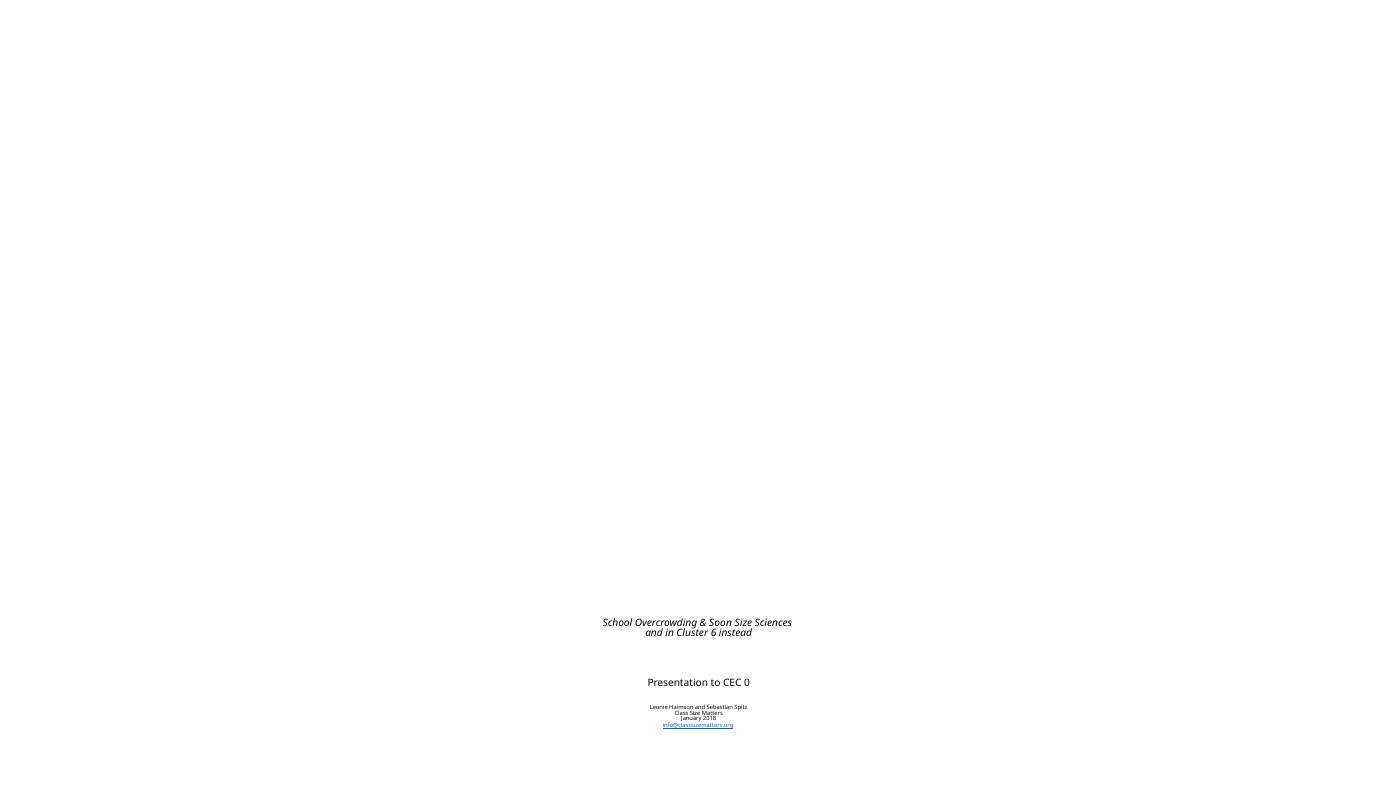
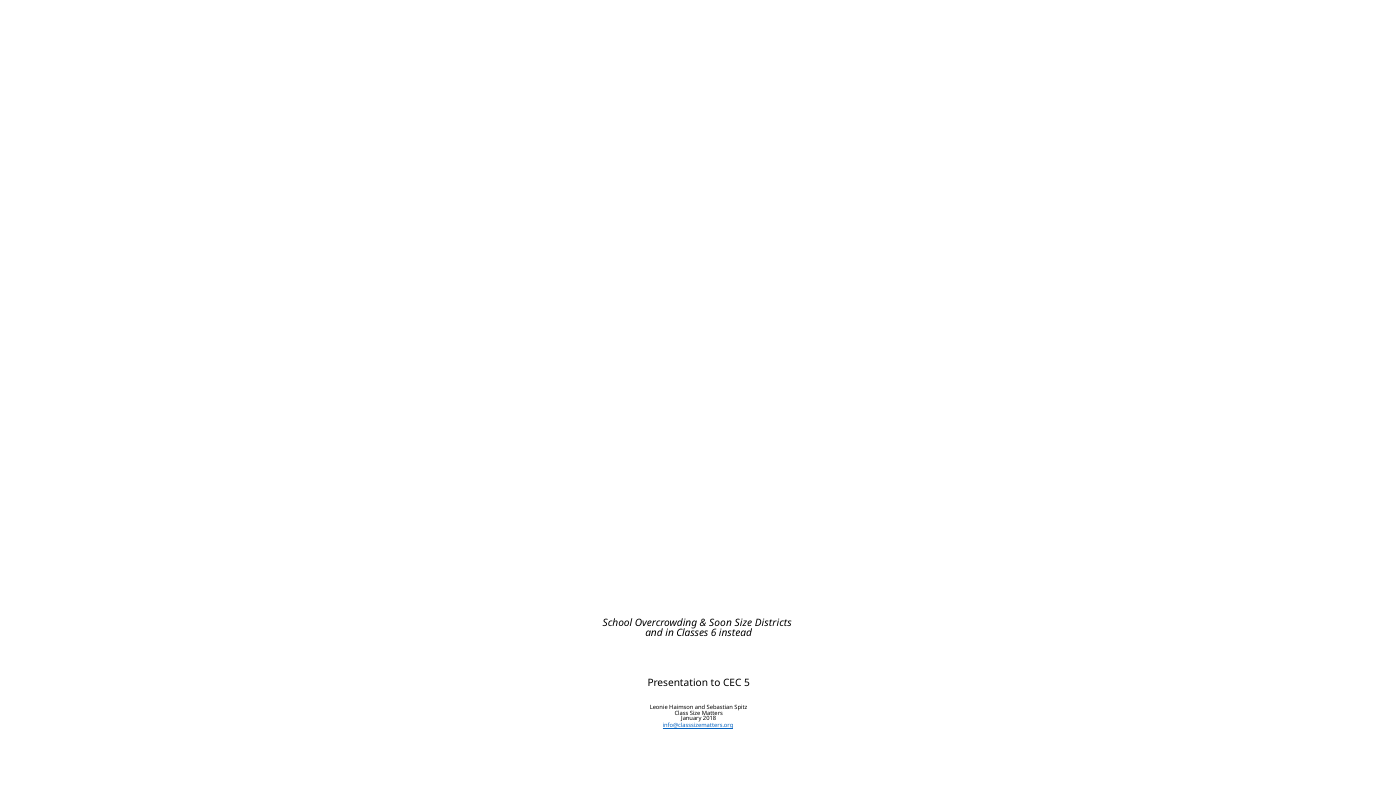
Sciences: Sciences -> Districts
Cluster: Cluster -> Classes
0: 0 -> 5
